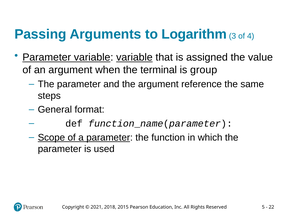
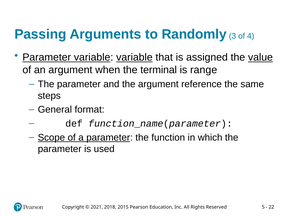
Logarithm: Logarithm -> Randomly
value underline: none -> present
group: group -> range
